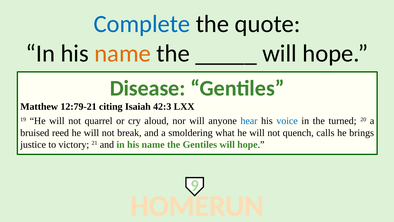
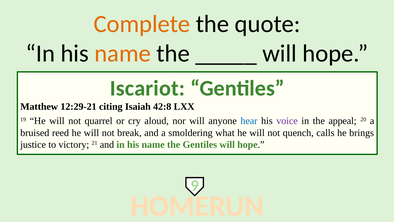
Complete colour: blue -> orange
Disease: Disease -> Iscariot
12:79-21: 12:79-21 -> 12:29-21
42:3: 42:3 -> 42:8
voice colour: blue -> purple
turned: turned -> appeal
